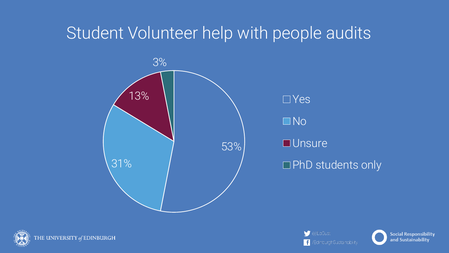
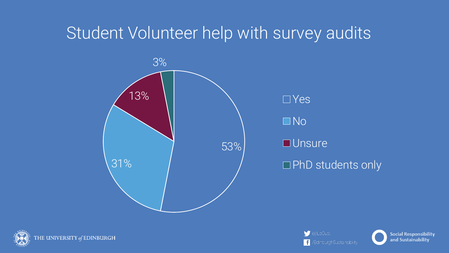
people: people -> survey
